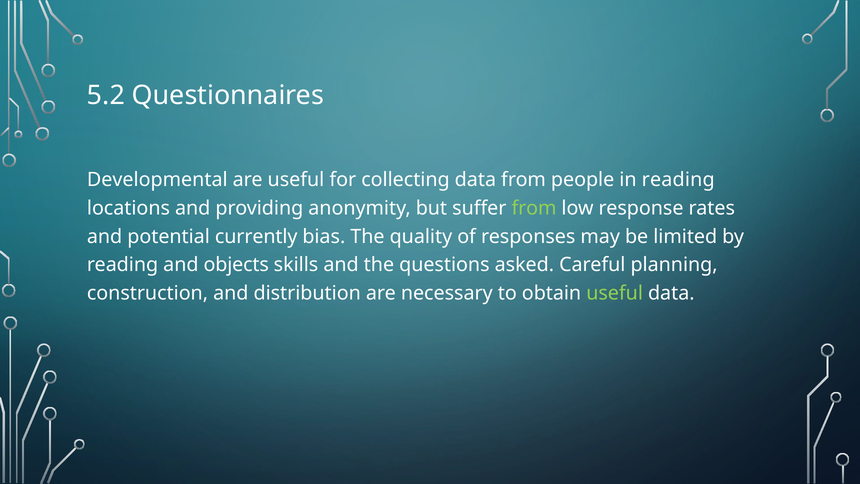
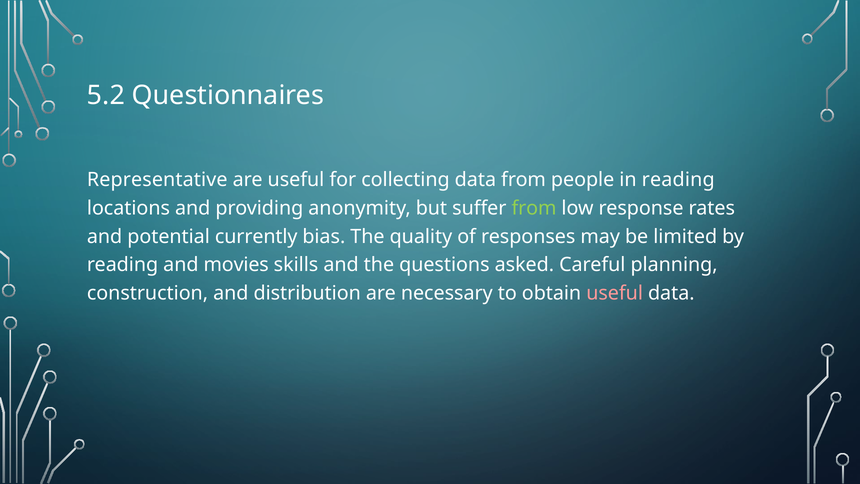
Developmental: Developmental -> Representative
objects: objects -> movies
useful at (615, 293) colour: light green -> pink
